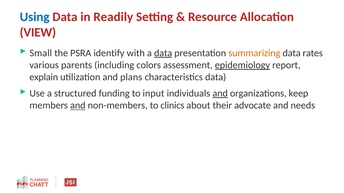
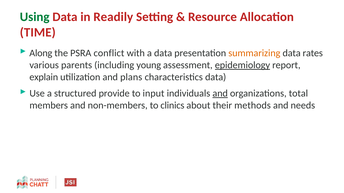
Using colour: blue -> green
VIEW: VIEW -> TIME
Small: Small -> Along
identify: identify -> conflict
data at (163, 53) underline: present -> none
colors: colors -> young
funding: funding -> provide
keep: keep -> total
and at (78, 106) underline: present -> none
advocate: advocate -> methods
